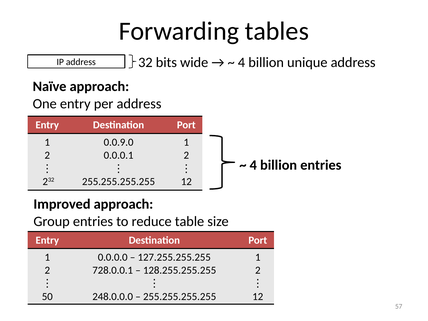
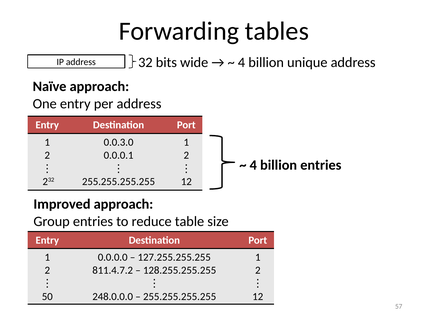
0.0.9.0: 0.0.9.0 -> 0.0.3.0
728.0.0.1: 728.0.0.1 -> 811.4.7.2
